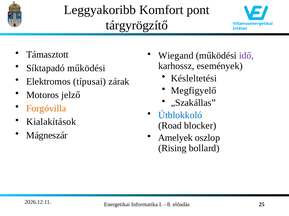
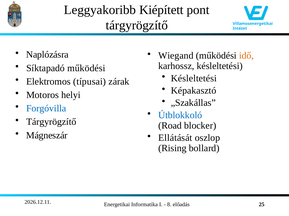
Komfort: Komfort -> Kiépített
Támasztott: Támasztott -> Naplózásra
idő colour: purple -> orange
karhossz események: események -> késleltetési
Megfigyelő: Megfigyelő -> Képakasztó
jelző: jelző -> helyi
Forgóvilla colour: orange -> blue
Kialakítások at (51, 122): Kialakítások -> Tárgyrögzítő
Amelyek: Amelyek -> Ellátását
